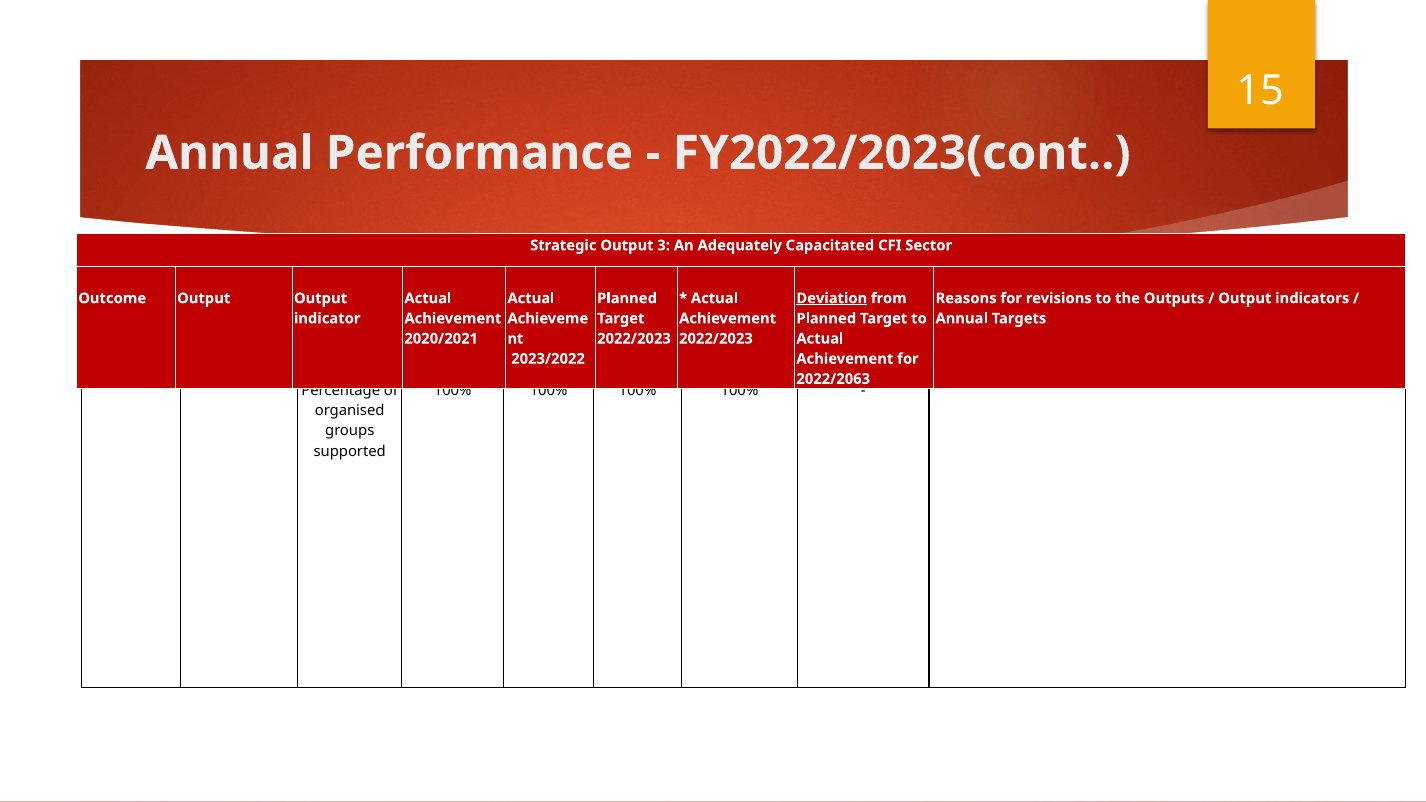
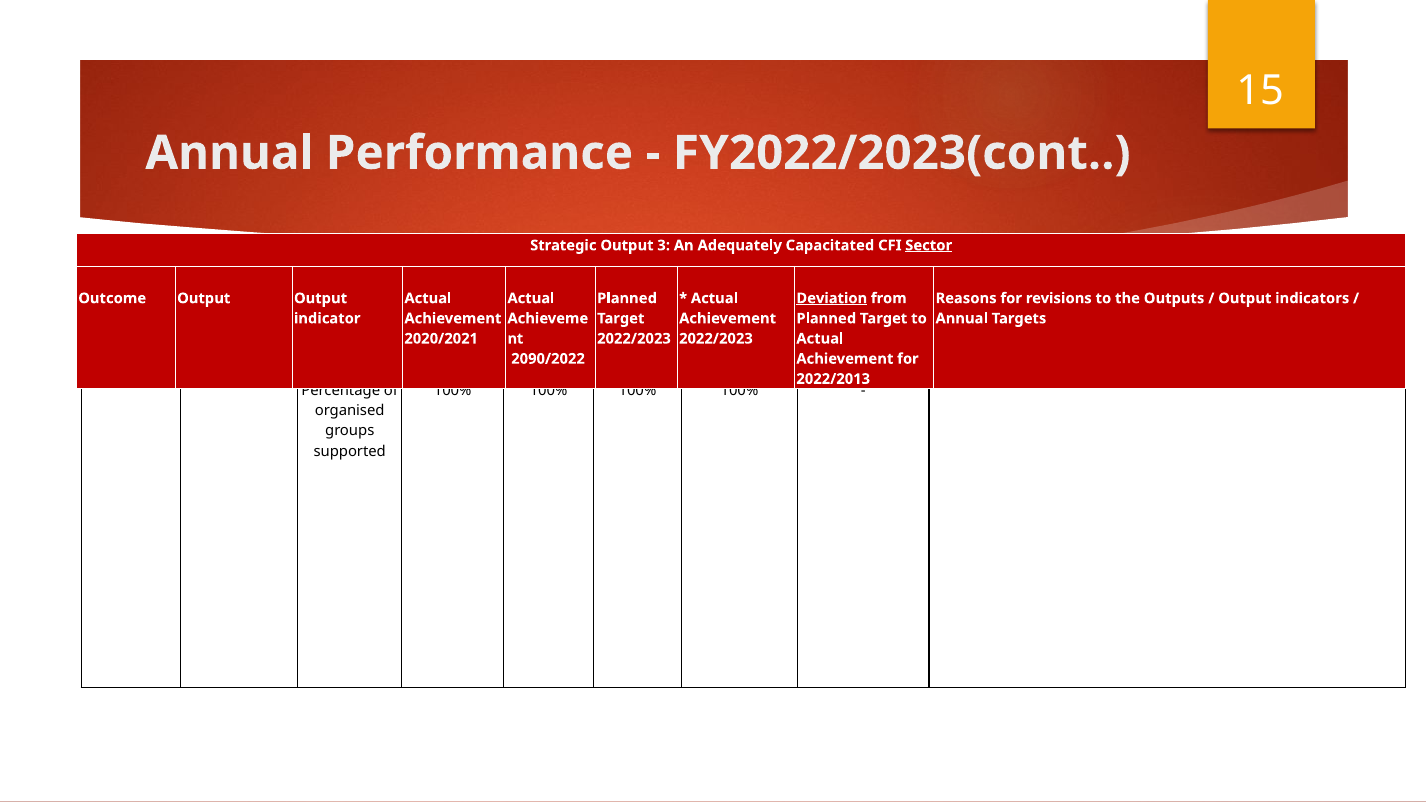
Sector underline: none -> present
2023/2022: 2023/2022 -> 2090/2022
2022/2063: 2022/2063 -> 2022/2013
